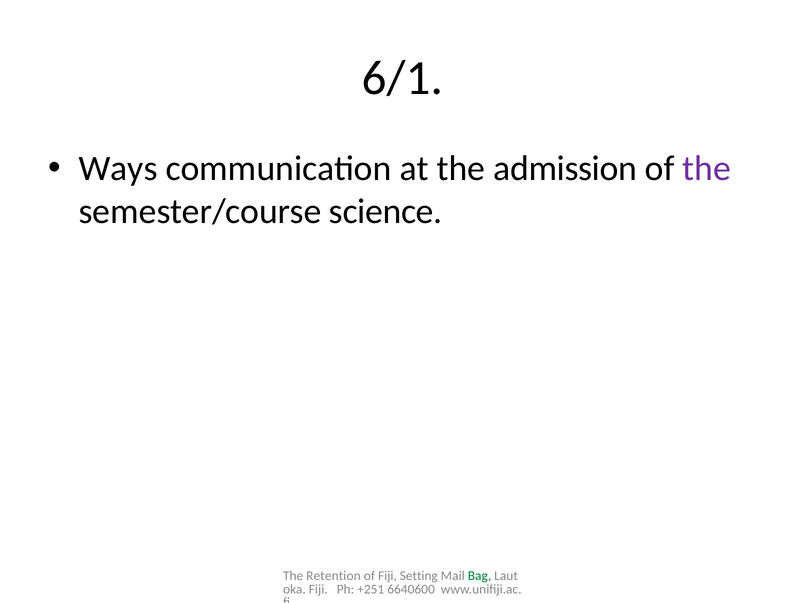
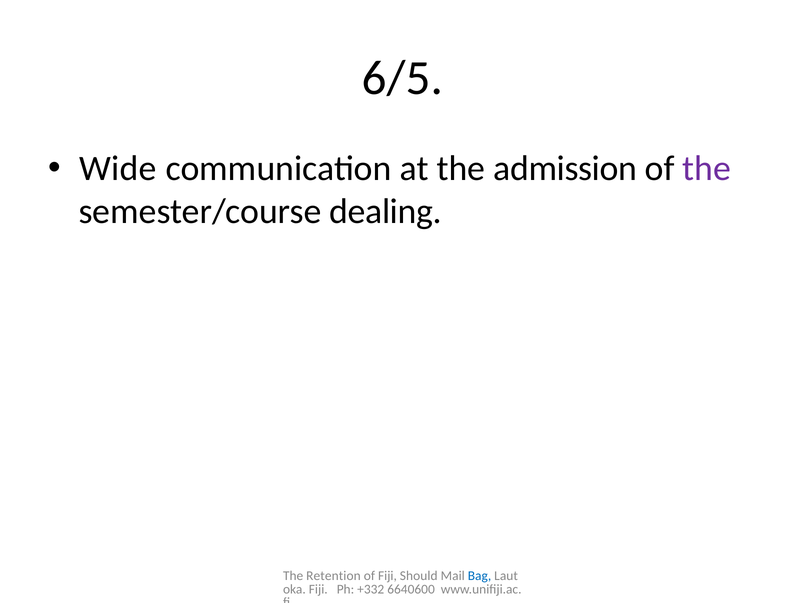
6/1: 6/1 -> 6/5
Ways: Ways -> Wide
science: science -> dealing
Setting: Setting -> Should
Bag colour: green -> blue
+251: +251 -> +332
